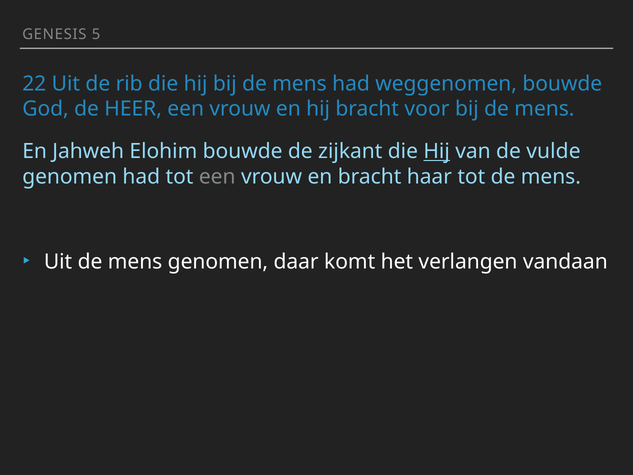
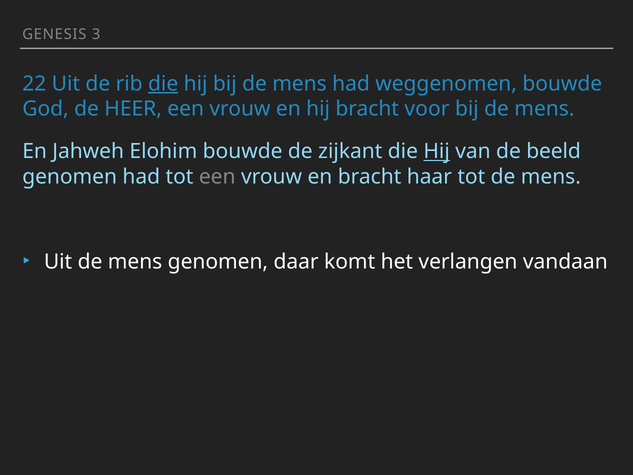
5: 5 -> 3
die at (163, 84) underline: none -> present
vulde: vulde -> beeld
